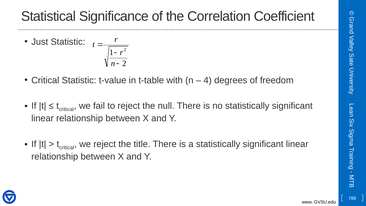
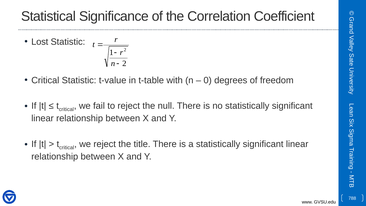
Just: Just -> Lost
4: 4 -> 0
